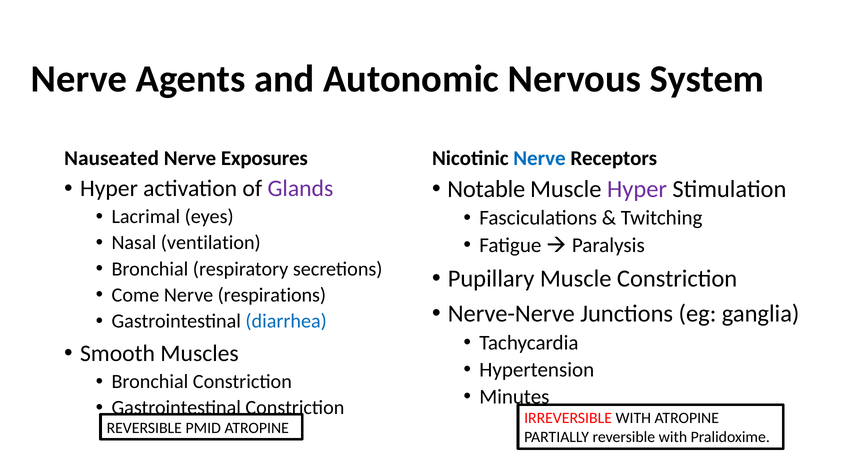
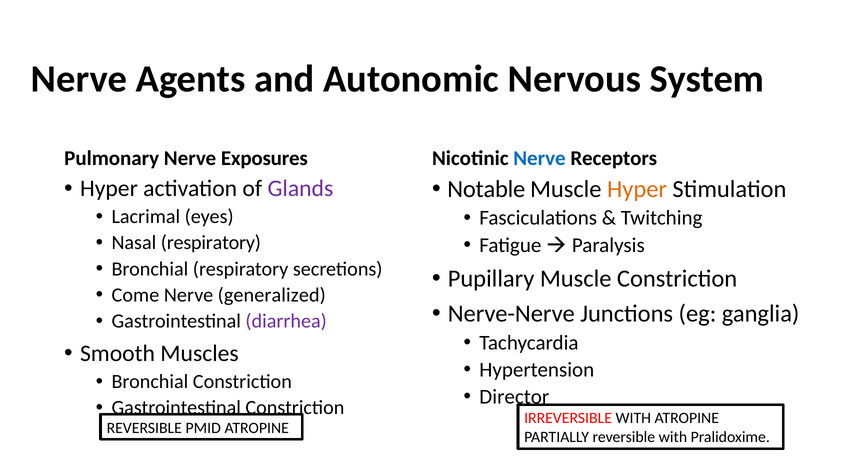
Nauseated: Nauseated -> Pulmonary
Hyper at (637, 189) colour: purple -> orange
Nasal ventilation: ventilation -> respiratory
respirations: respirations -> generalized
diarrhea colour: blue -> purple
Minutes: Minutes -> Director
